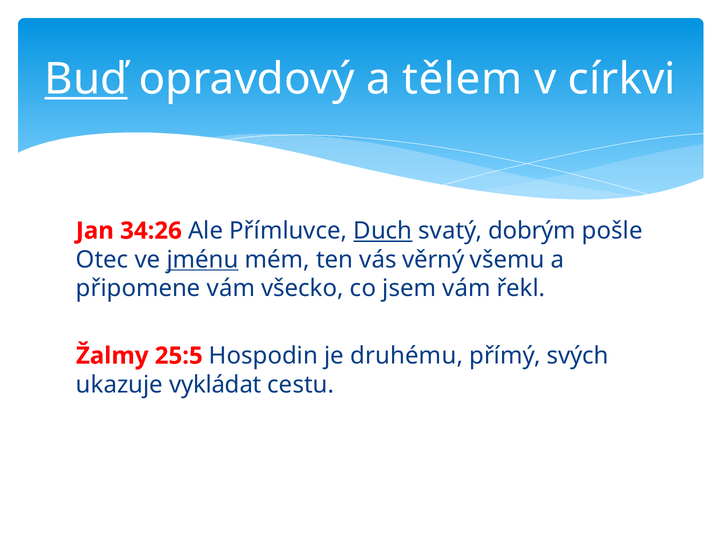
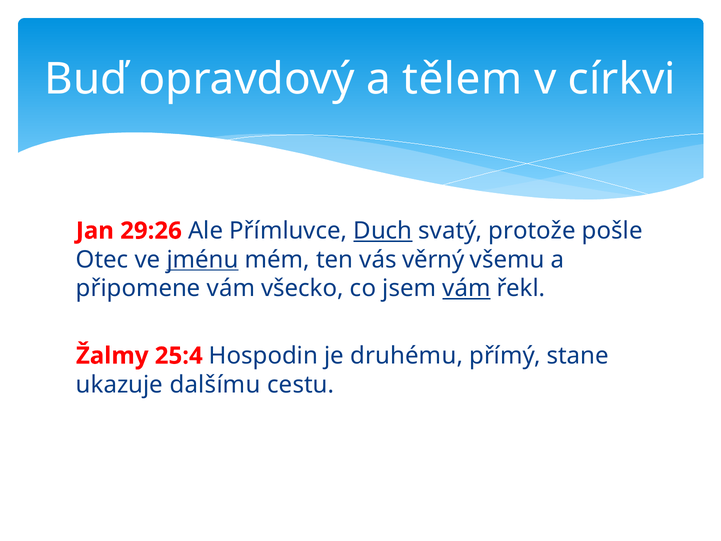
Buď underline: present -> none
34:26: 34:26 -> 29:26
dobrým: dobrým -> protože
vám at (466, 288) underline: none -> present
25:5: 25:5 -> 25:4
svých: svých -> stane
vykládat: vykládat -> dalšímu
